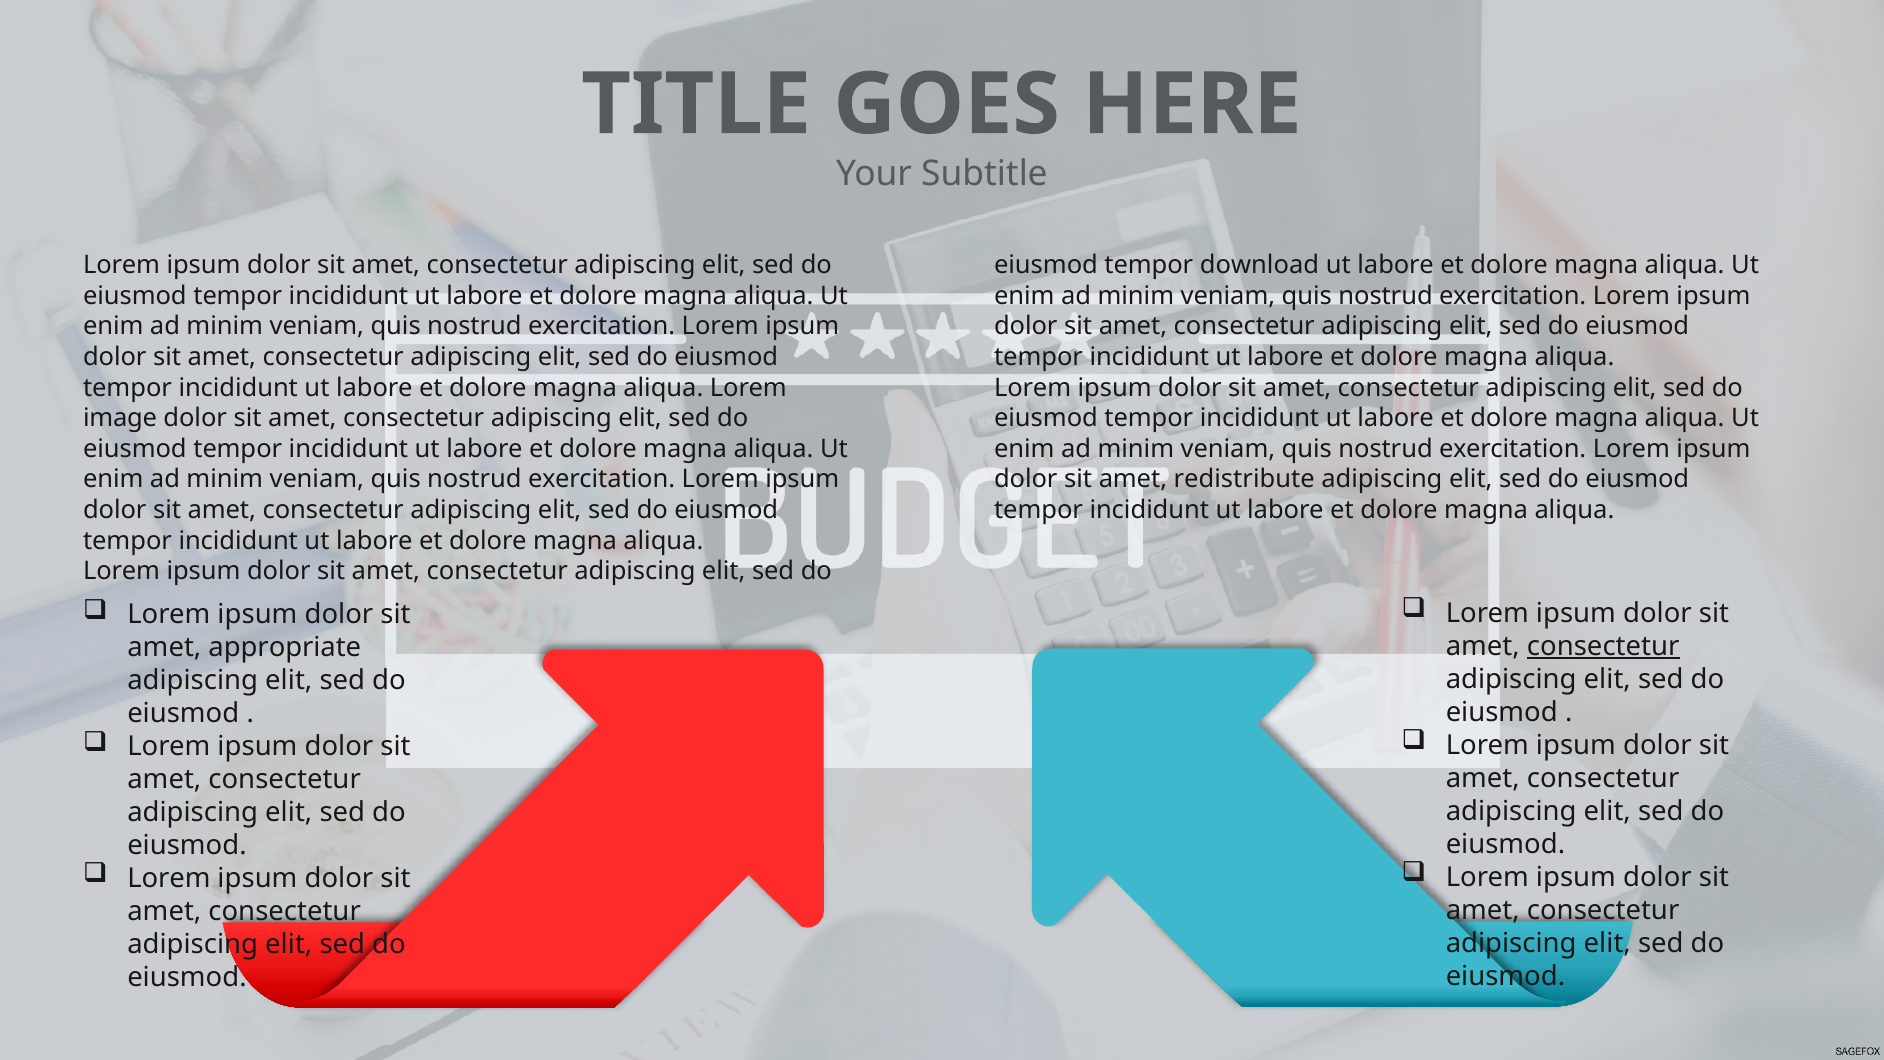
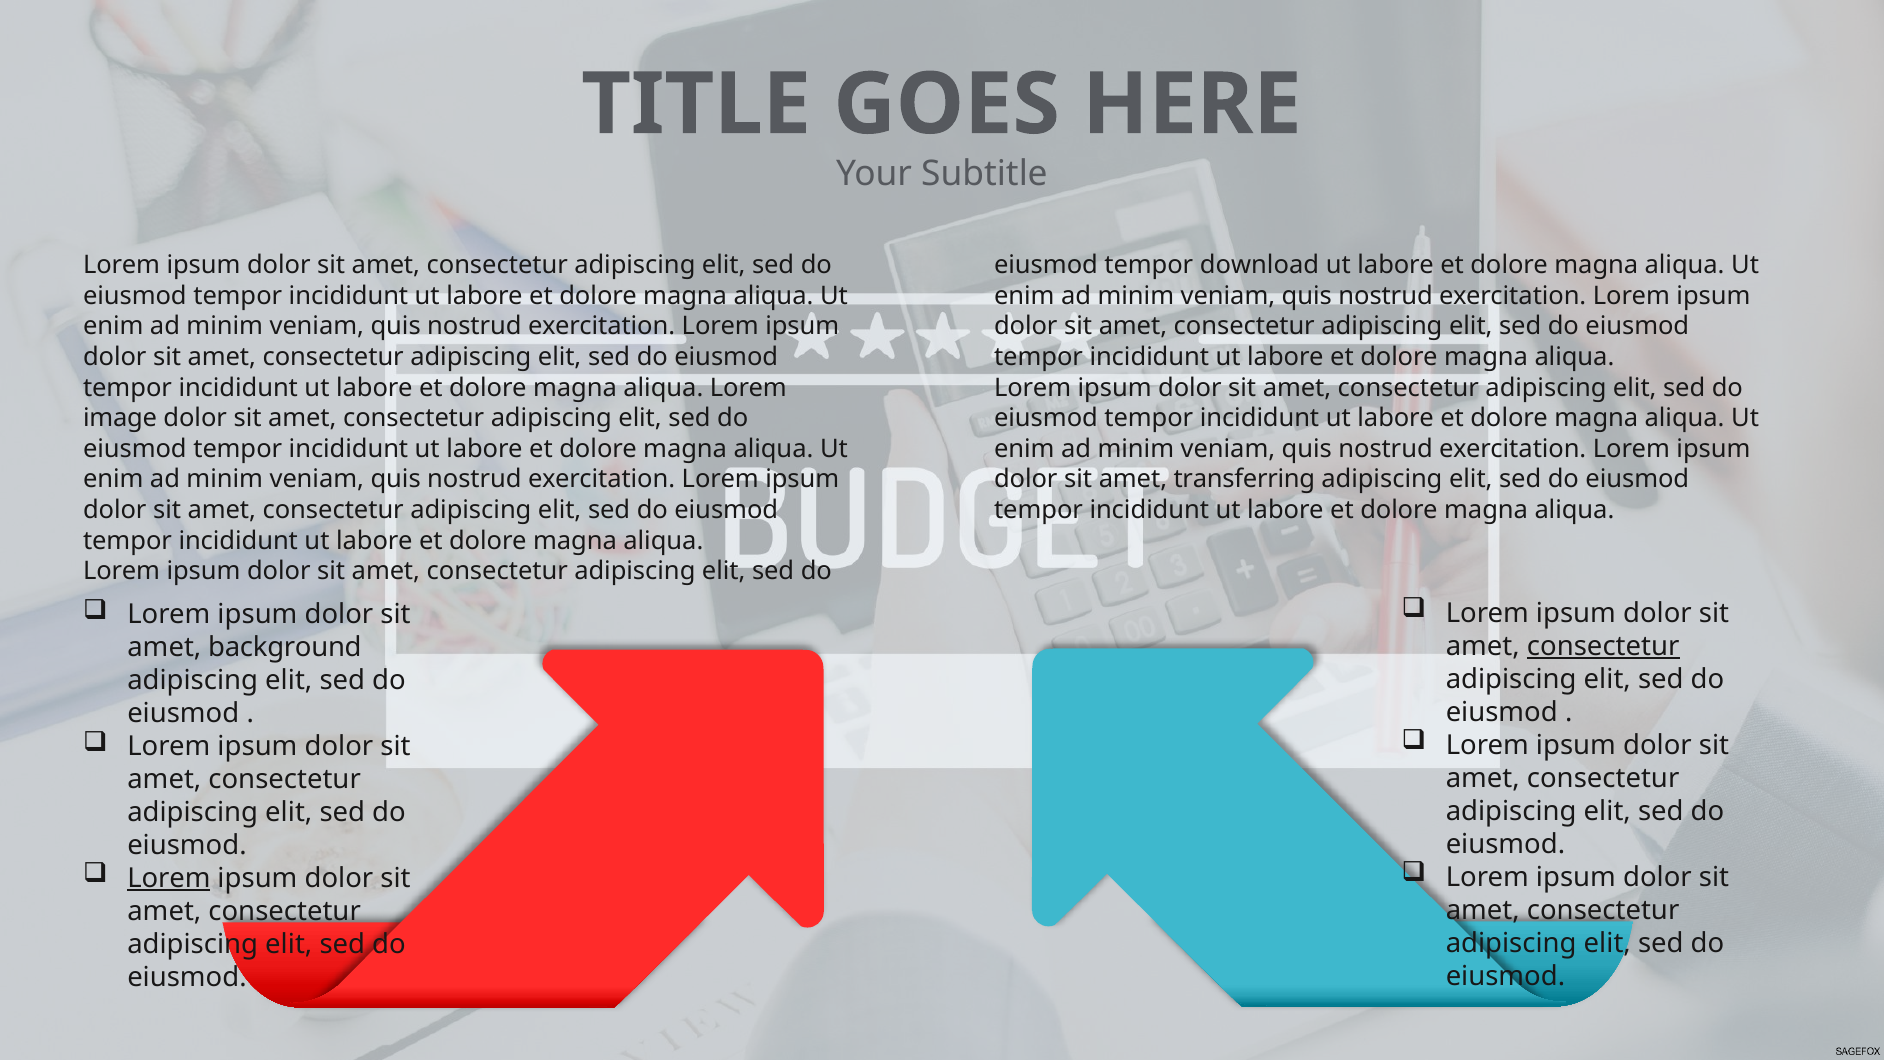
redistribute: redistribute -> transferring
appropriate: appropriate -> background
Lorem at (169, 878) underline: none -> present
